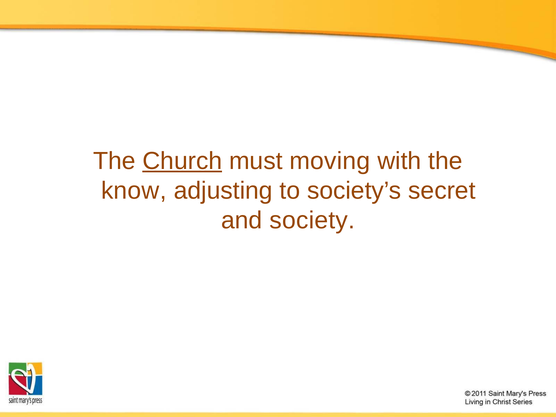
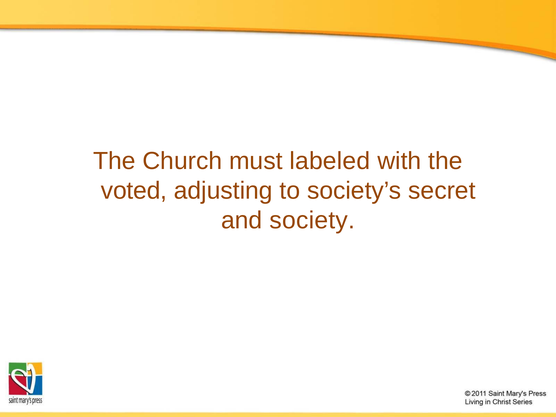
Church underline: present -> none
moving: moving -> labeled
know: know -> voted
